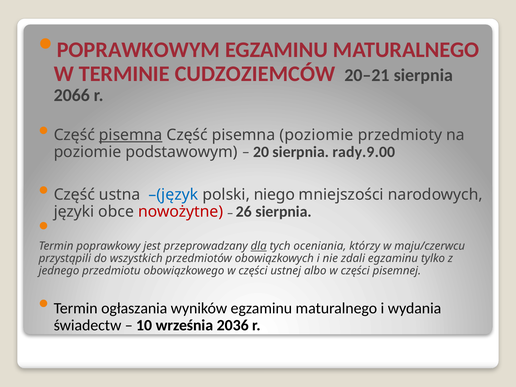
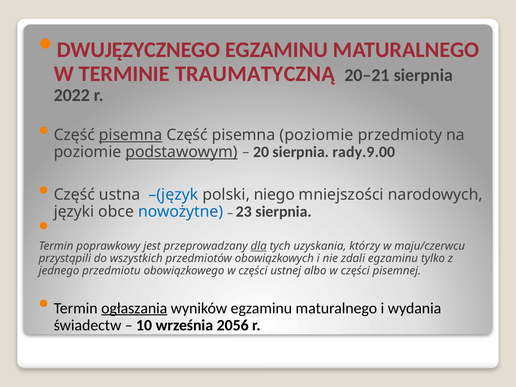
POPRAWKOWYM: POPRAWKOWYM -> DWUJĘZYCZNEGO
CUDZOZIEMCÓW: CUDZOZIEMCÓW -> TRAUMATYCZNĄ
2066: 2066 -> 2022
podstawowym underline: none -> present
nowożytne colour: red -> blue
26: 26 -> 23
oceniania: oceniania -> uzyskania
ogłaszania underline: none -> present
2036: 2036 -> 2056
